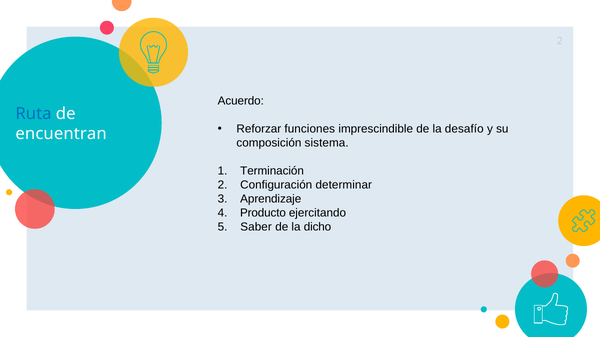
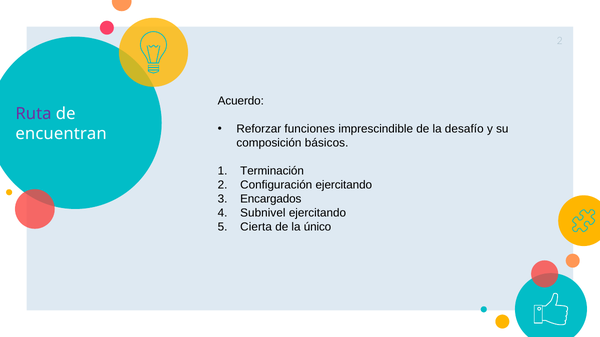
Ruta colour: blue -> purple
sistema: sistema -> básicos
Configuración determinar: determinar -> ejercitando
Aprendizaje: Aprendizaje -> Encargados
Producto: Producto -> Subnivel
Saber: Saber -> Cierta
dicho: dicho -> único
